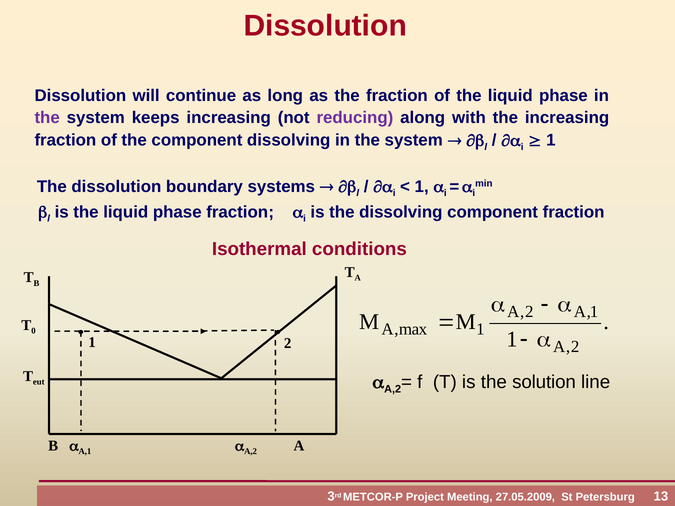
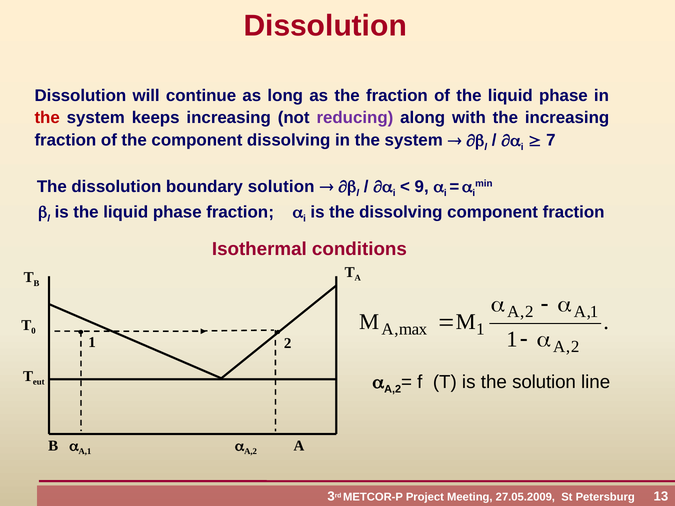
the at (47, 118) colour: purple -> red
1 at (551, 140): 1 -> 7
boundary systems: systems -> solution
1 at (422, 187): 1 -> 9
